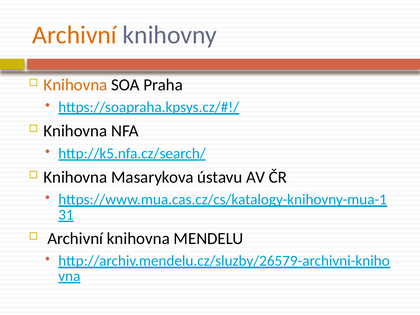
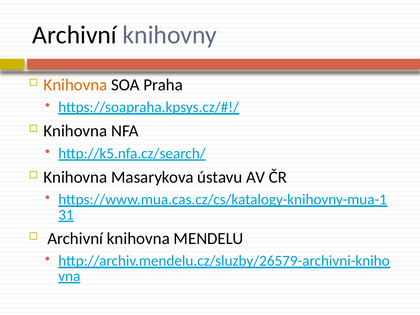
Archivní at (75, 35) colour: orange -> black
